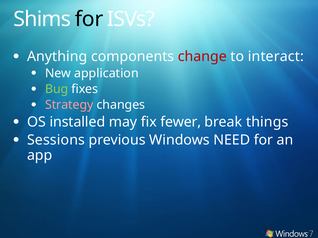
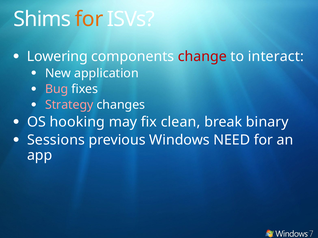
for at (89, 19) colour: black -> orange
Anything: Anything -> Lowering
Bug colour: light green -> pink
installed: installed -> hooking
fewer: fewer -> clean
things: things -> binary
